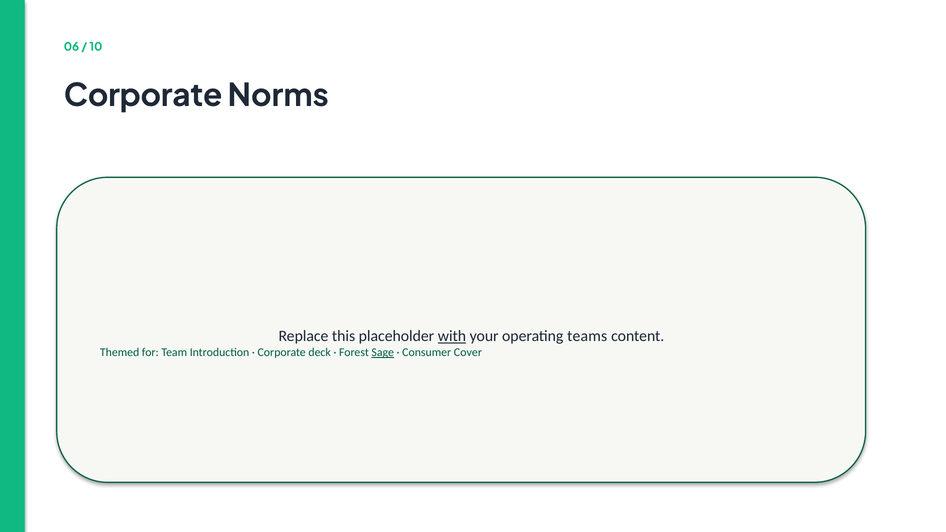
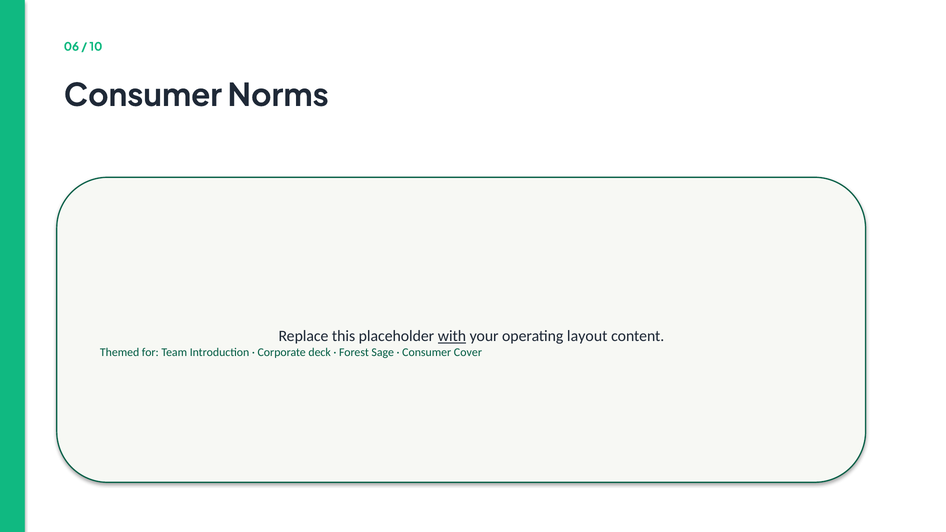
Corporate at (143, 96): Corporate -> Consumer
teams: teams -> layout
Sage underline: present -> none
